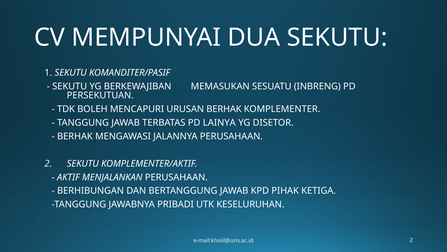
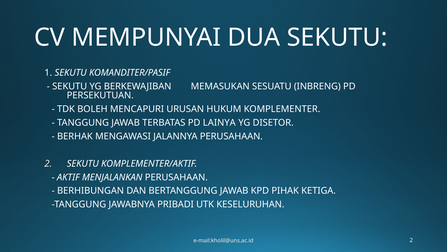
URUSAN BERHAK: BERHAK -> HUKUM
